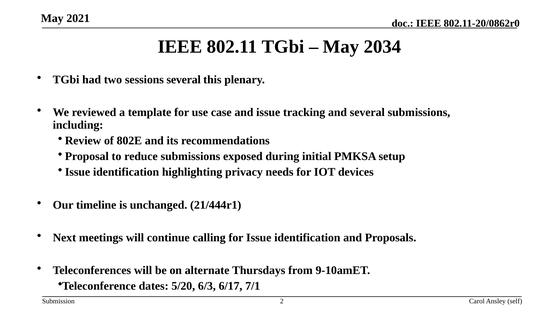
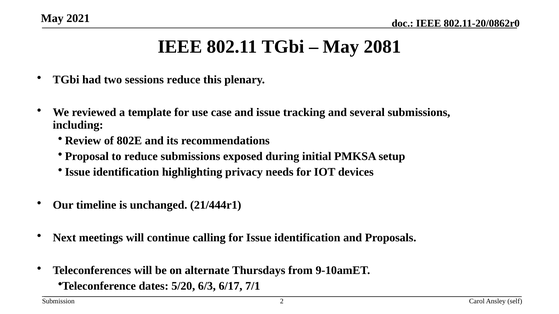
2034: 2034 -> 2081
sessions several: several -> reduce
